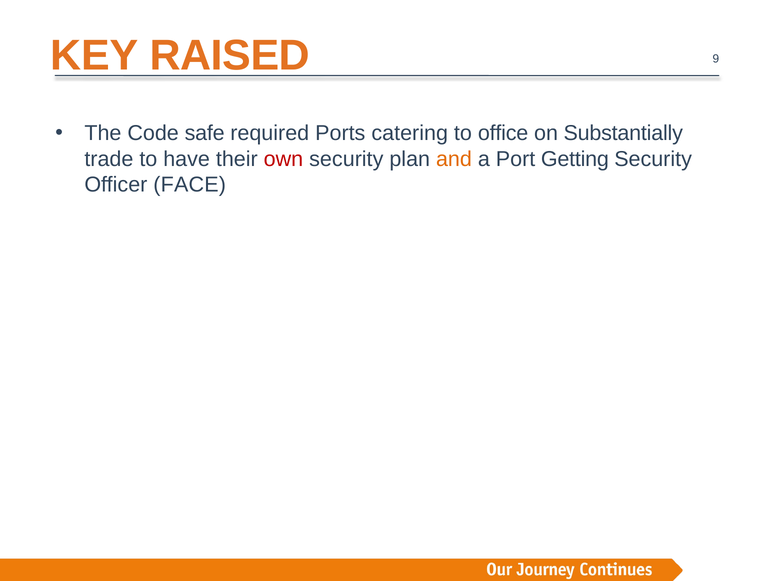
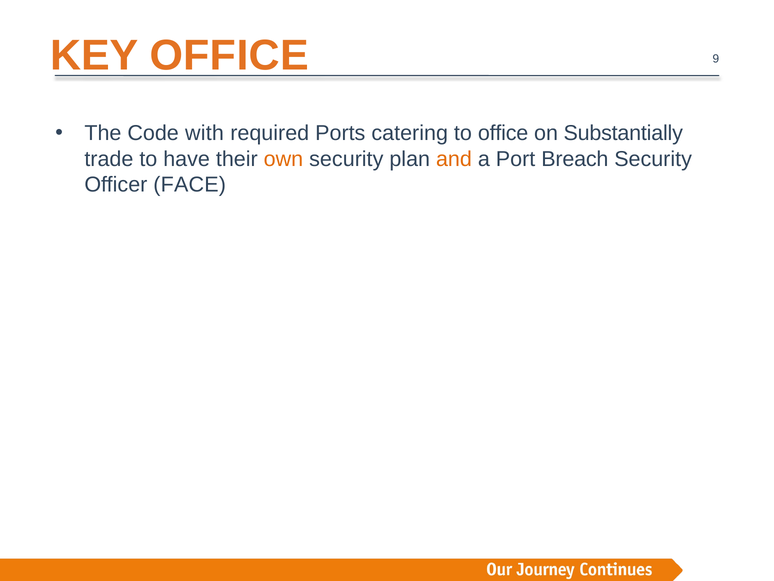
KEY RAISED: RAISED -> OFFICE
safe: safe -> with
own colour: red -> orange
Getting: Getting -> Breach
